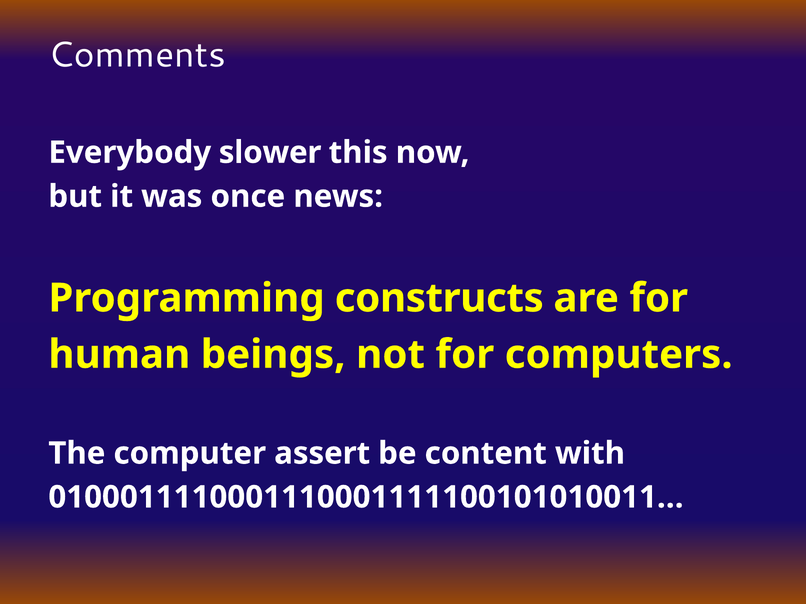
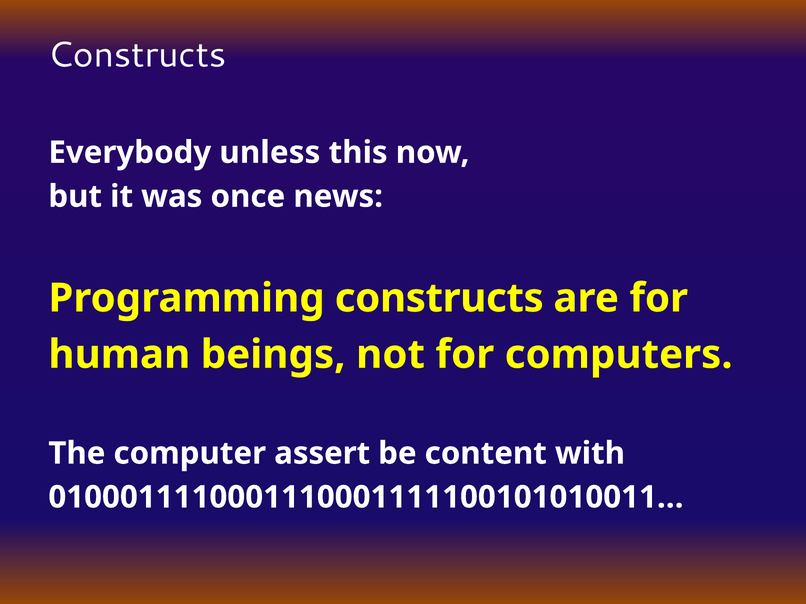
Comments at (137, 55): Comments -> Constructs
slower: slower -> unless
